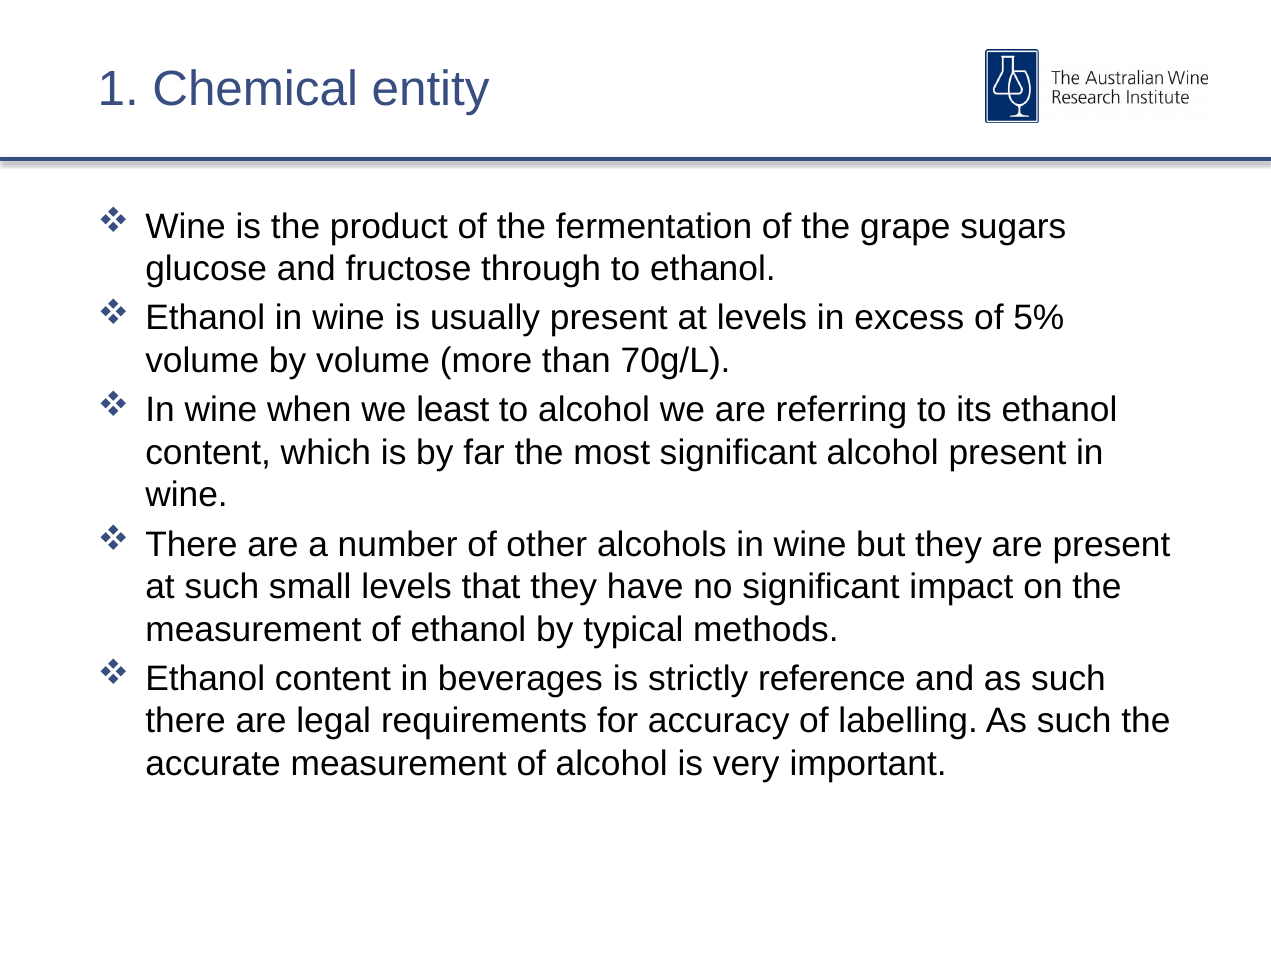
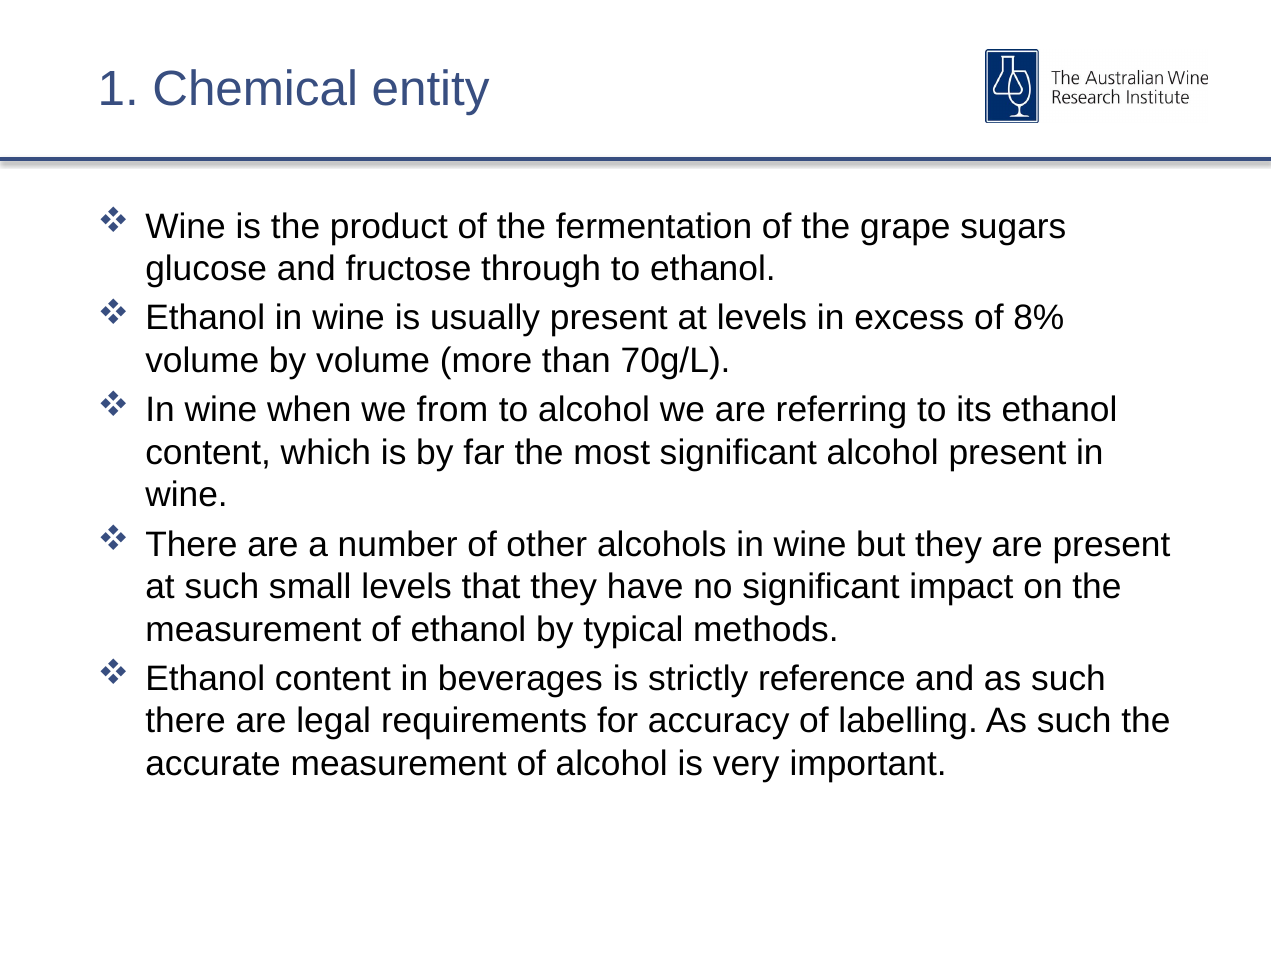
5%: 5% -> 8%
least: least -> from
